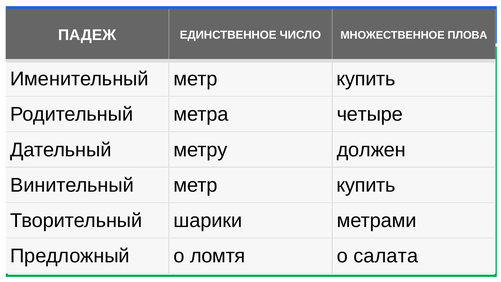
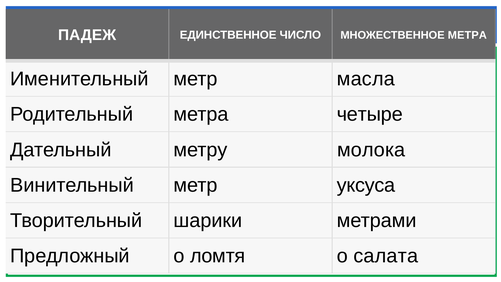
МНОЖЕСТВЕННОЕ ПЛОВА: ПЛОВА -> МЕТРА
Именительный метр купить: купить -> масла
должен: должен -> молока
Винительный метр купить: купить -> уксуса
